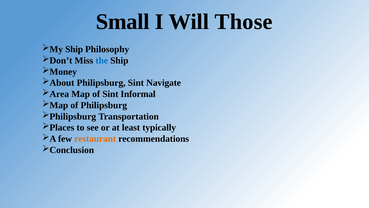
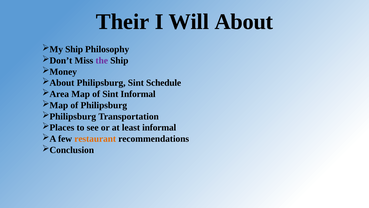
Small: Small -> Their
Those: Those -> About
the colour: blue -> purple
Navigate: Navigate -> Schedule
least typically: typically -> informal
